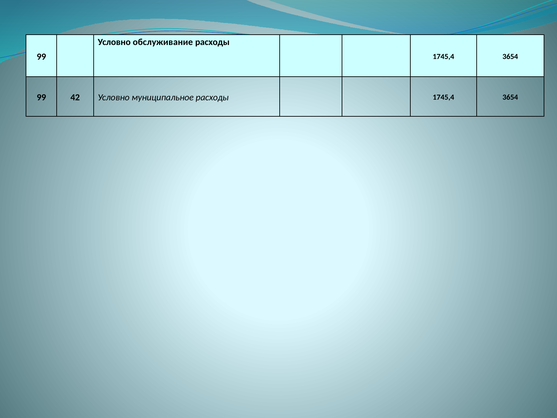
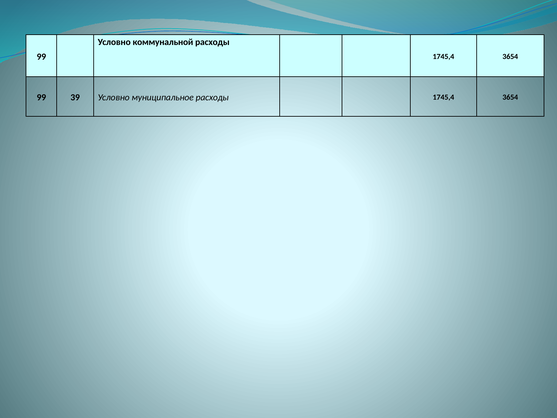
обслуживание: обслуживание -> коммунальной
42: 42 -> 39
